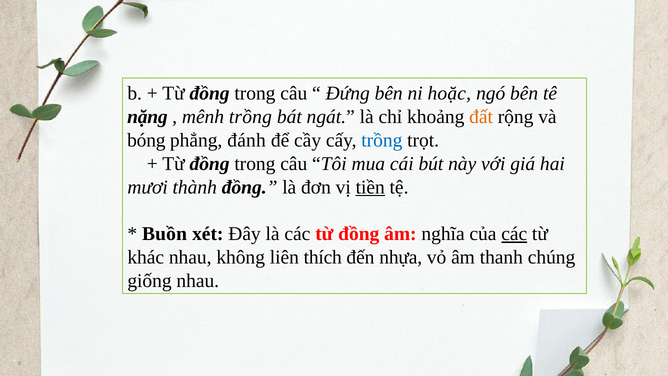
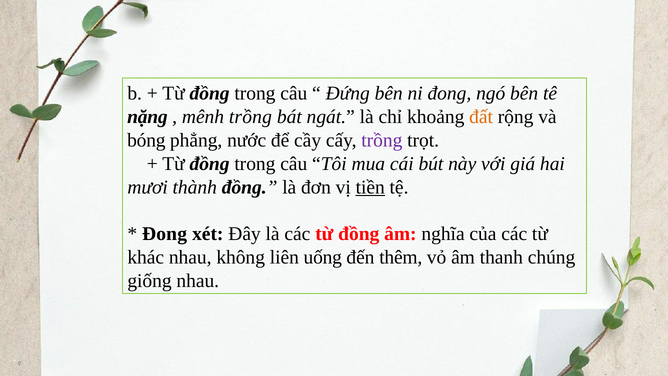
ni hoặc: hoặc -> đong
đánh: đánh -> nước
trồng at (382, 140) colour: blue -> purple
Buồn at (165, 234): Buồn -> Đong
các at (514, 234) underline: present -> none
thích: thích -> uống
nhựa: nhựa -> thêm
